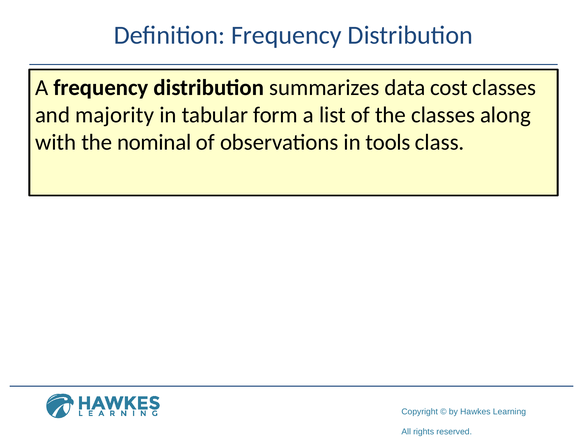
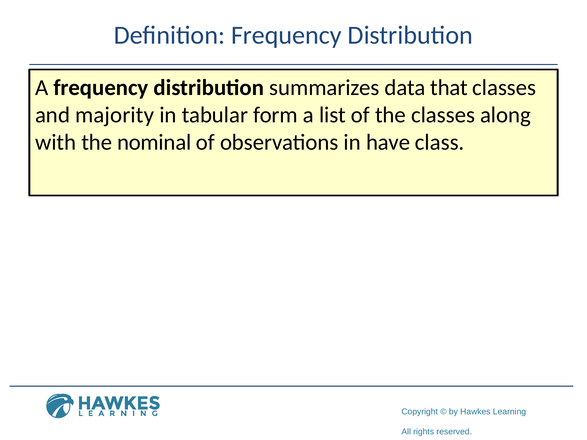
cost: cost -> that
tools: tools -> have
